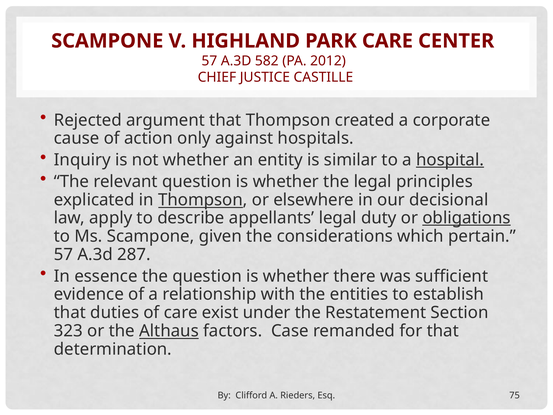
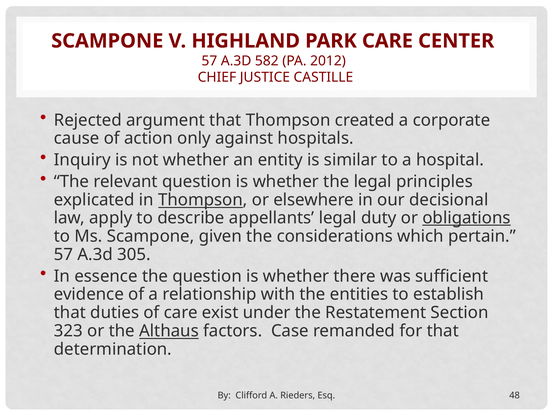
hospital underline: present -> none
287: 287 -> 305
75: 75 -> 48
